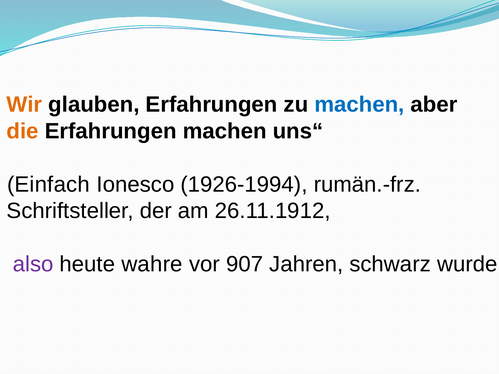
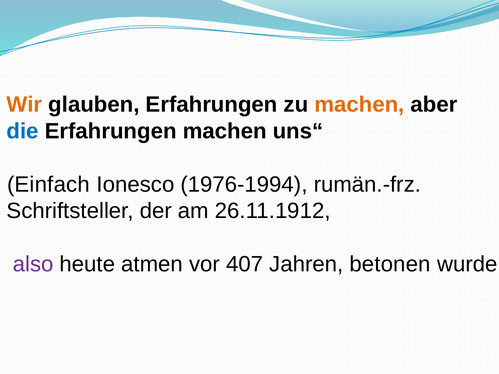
machen at (359, 105) colour: blue -> orange
die colour: orange -> blue
1926-1994: 1926-1994 -> 1976-1994
wahre: wahre -> atmen
907: 907 -> 407
schwarz: schwarz -> betonen
